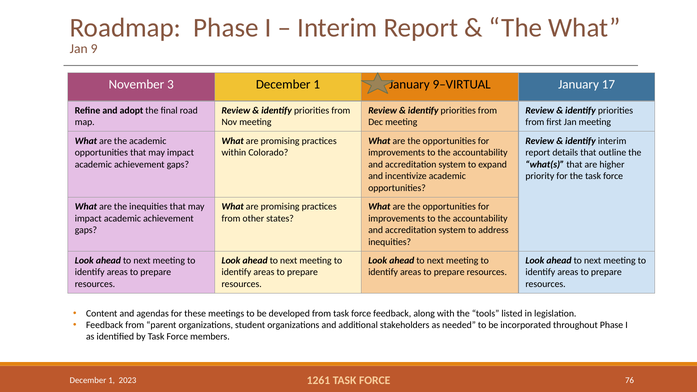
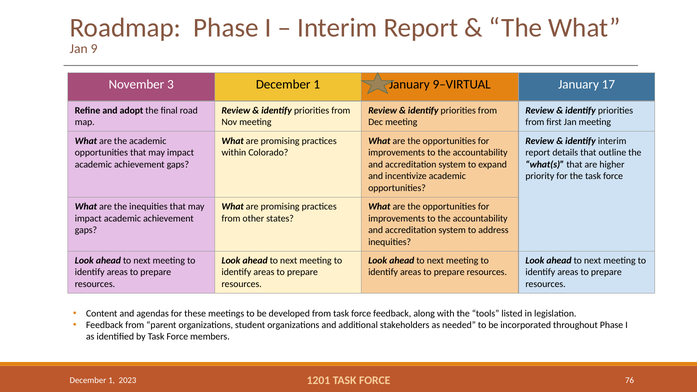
1261: 1261 -> 1201
